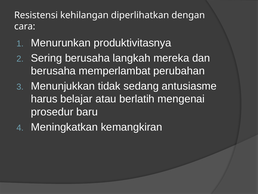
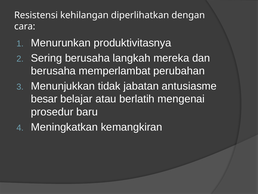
sedang: sedang -> jabatan
harus: harus -> besar
